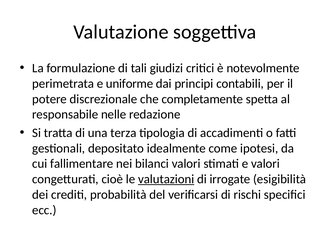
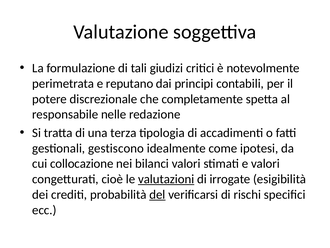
uniforme: uniforme -> reputano
depositato: depositato -> gestiscono
fallimentare: fallimentare -> collocazione
del underline: none -> present
